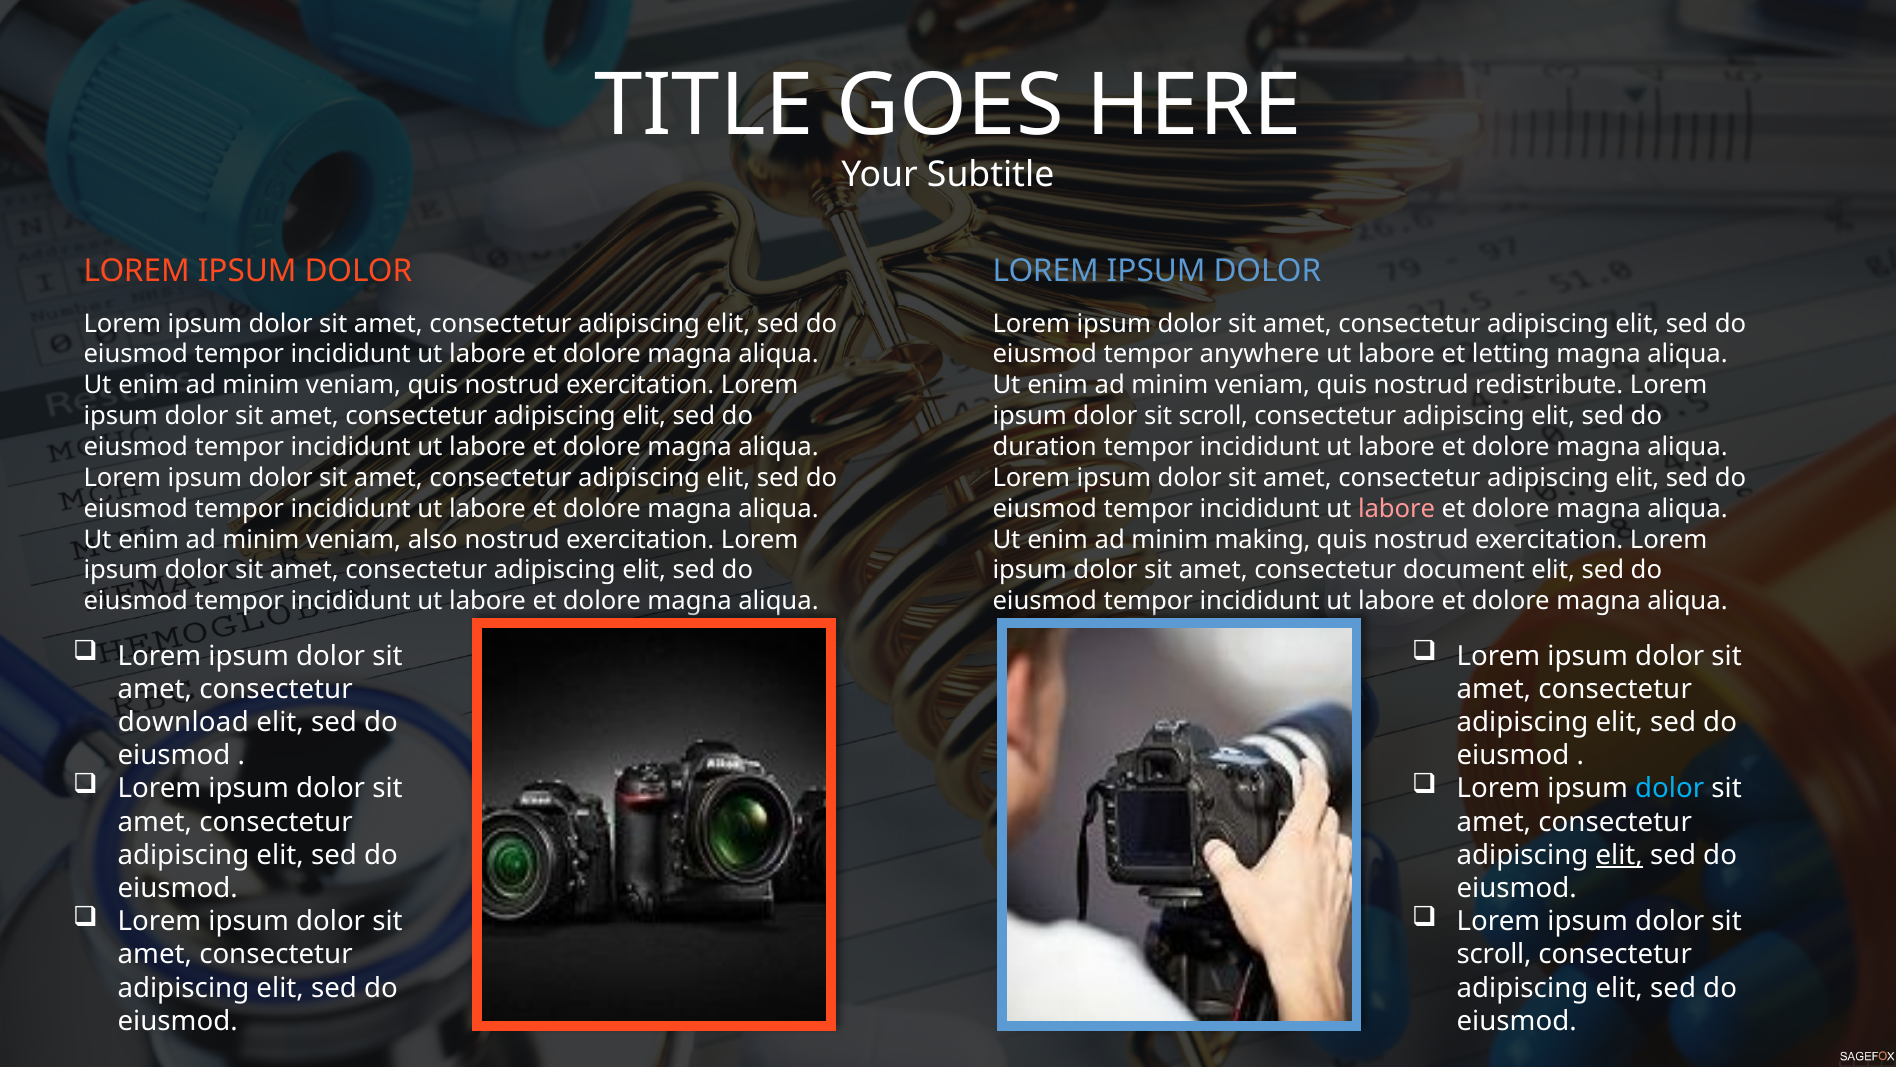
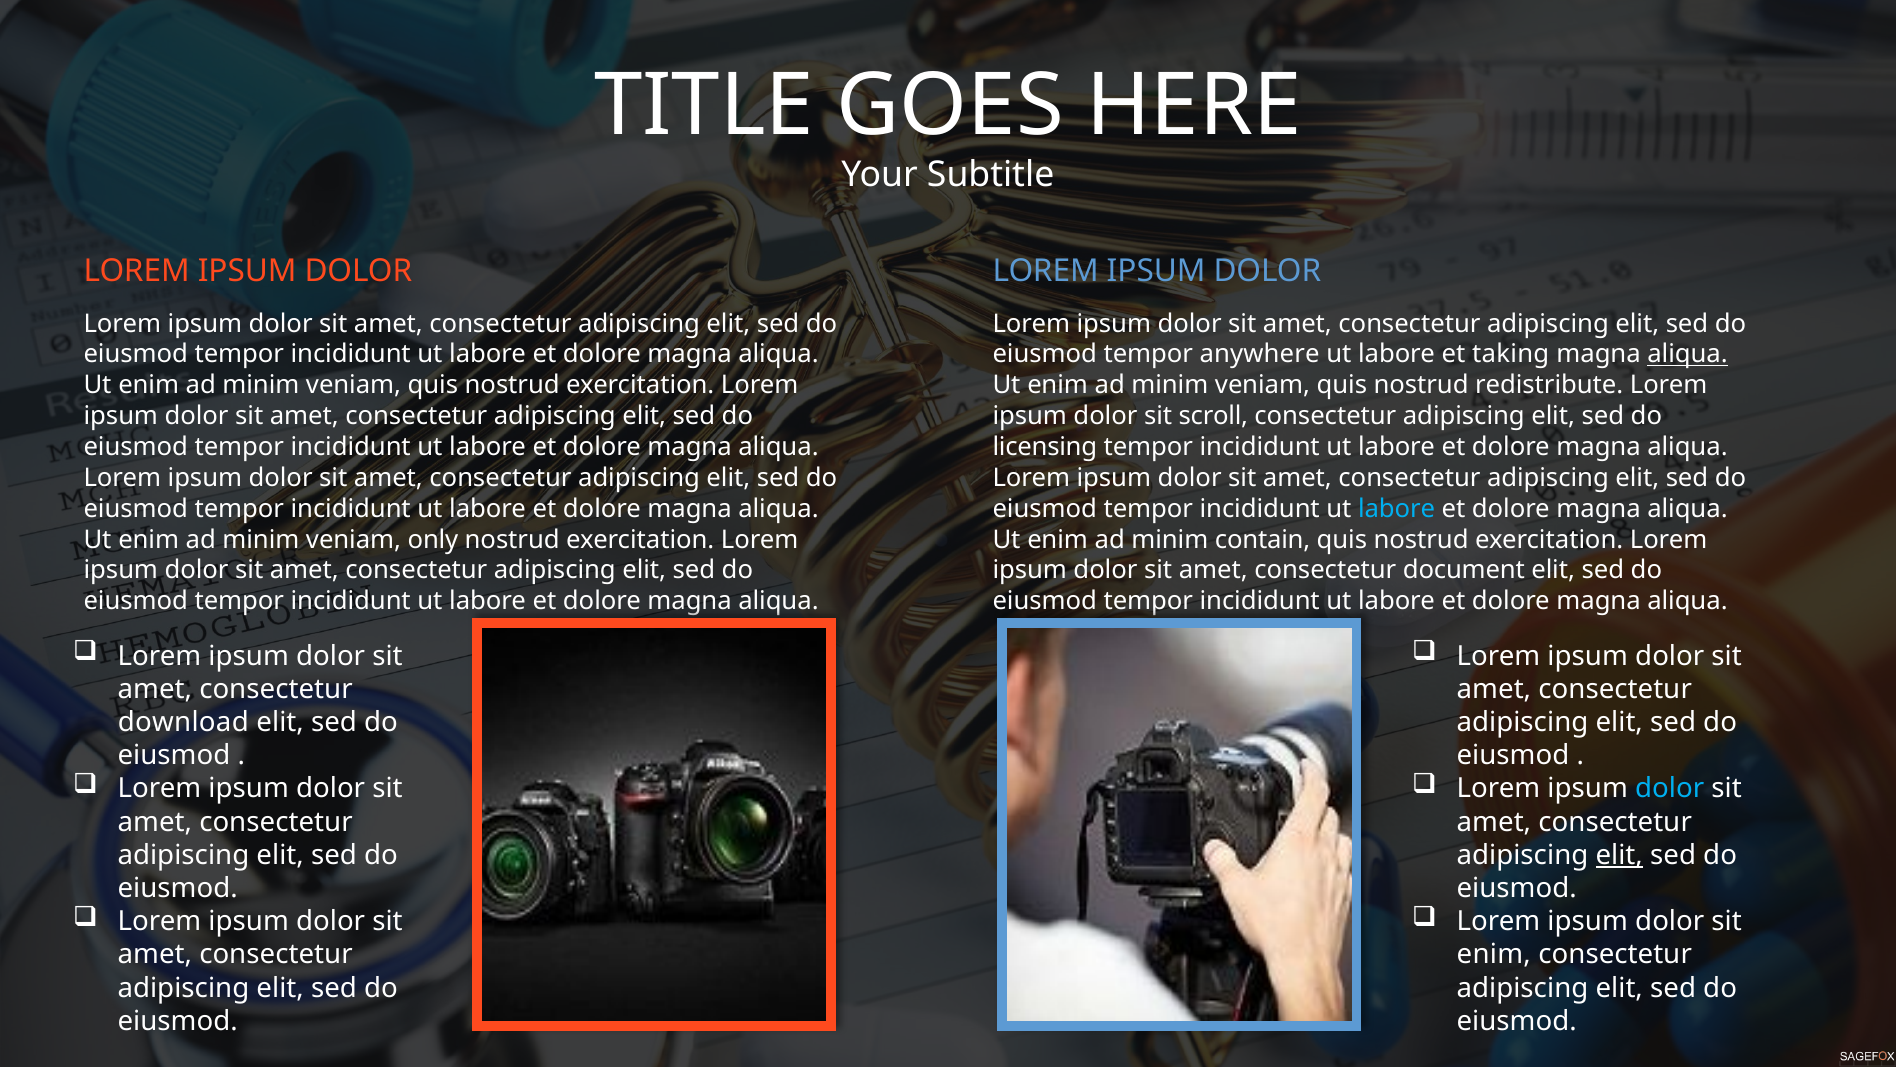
letting: letting -> taking
aliqua at (1688, 354) underline: none -> present
duration: duration -> licensing
labore at (1397, 508) colour: pink -> light blue
also: also -> only
making: making -> contain
scroll at (1494, 954): scroll -> enim
